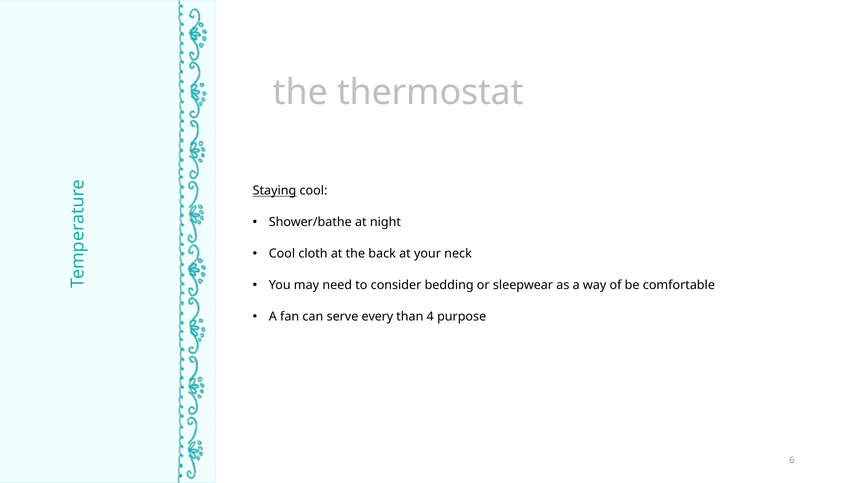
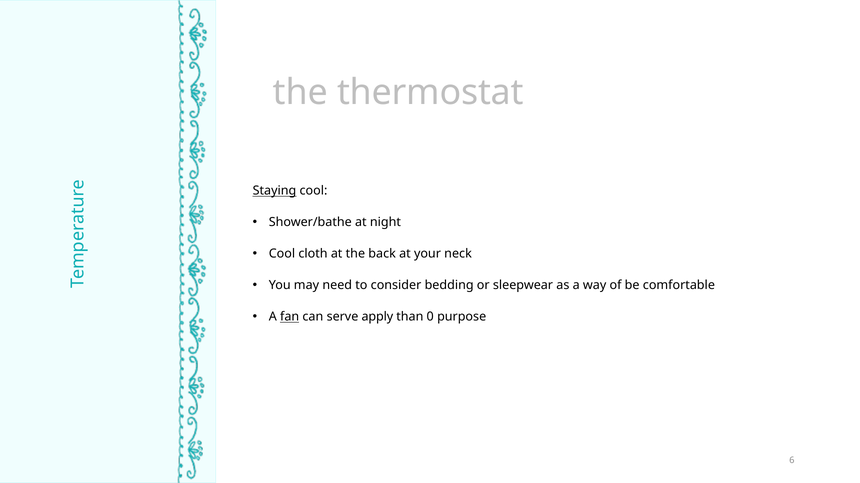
fan underline: none -> present
every: every -> apply
4: 4 -> 0
